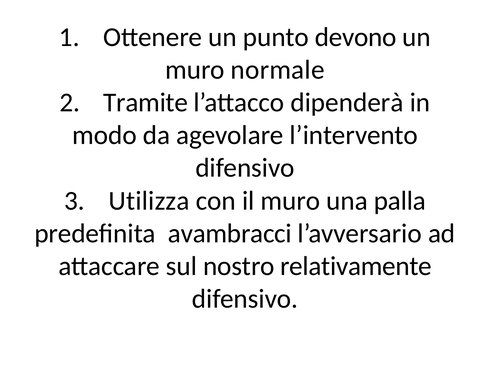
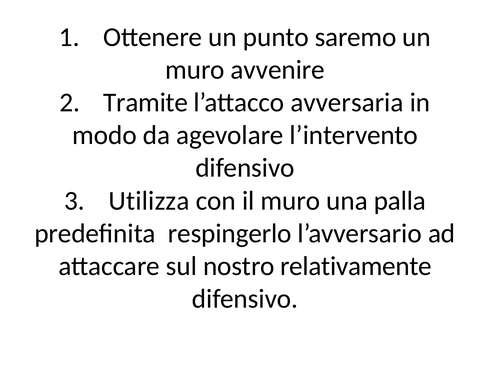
devono: devono -> saremo
normale: normale -> avvenire
dipenderà: dipenderà -> avversaria
avambracci: avambracci -> respingerlo
